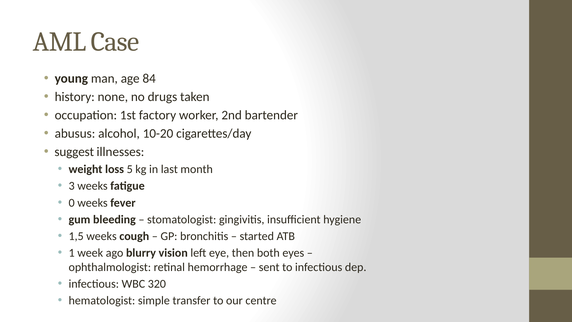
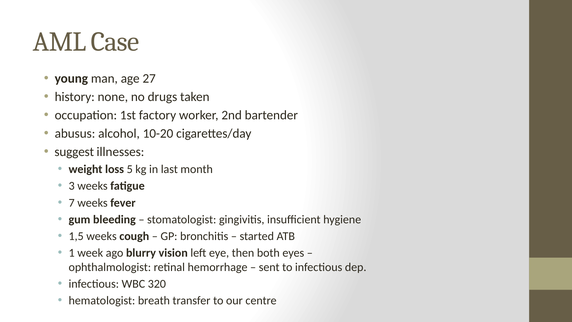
84: 84 -> 27
0: 0 -> 7
simple: simple -> breath
